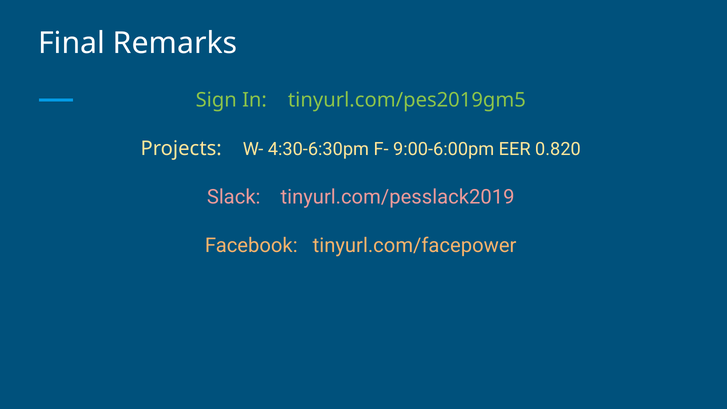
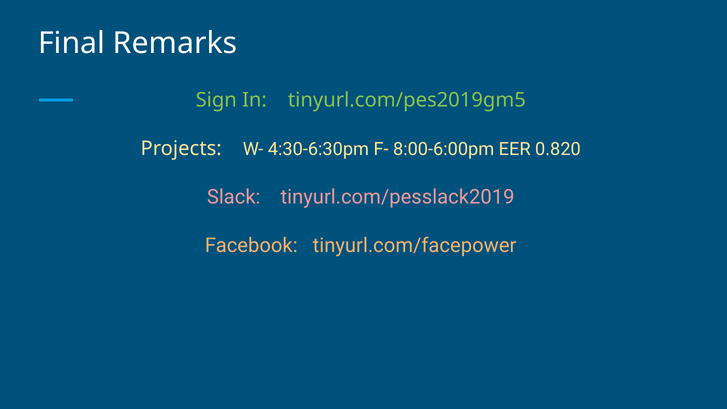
9:00-6:00pm: 9:00-6:00pm -> 8:00-6:00pm
